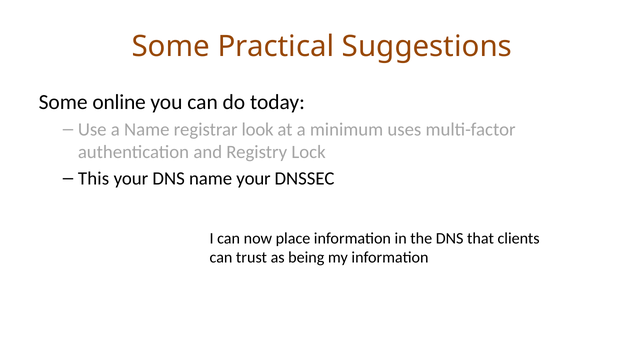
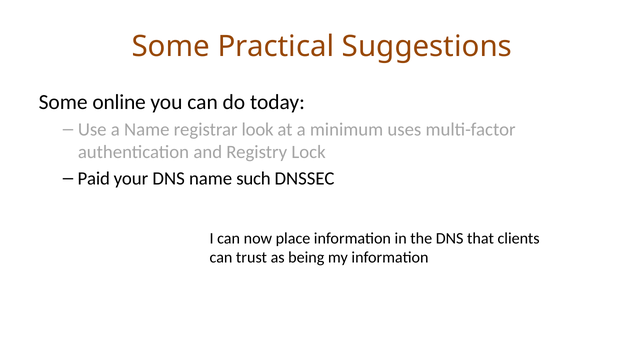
This: This -> Paid
name your: your -> such
